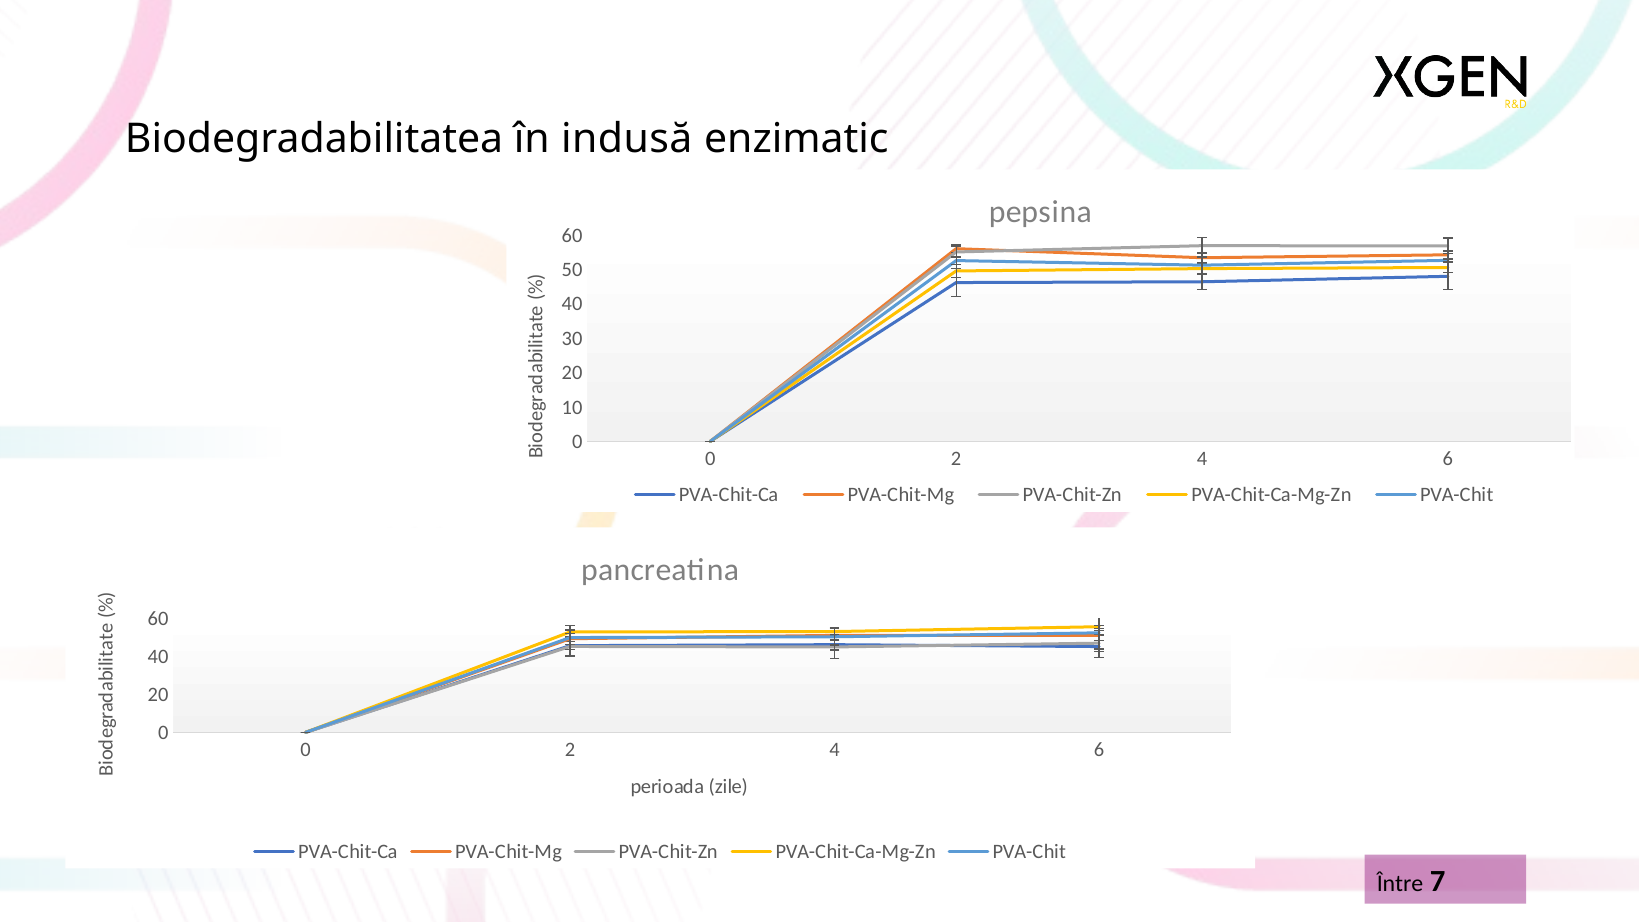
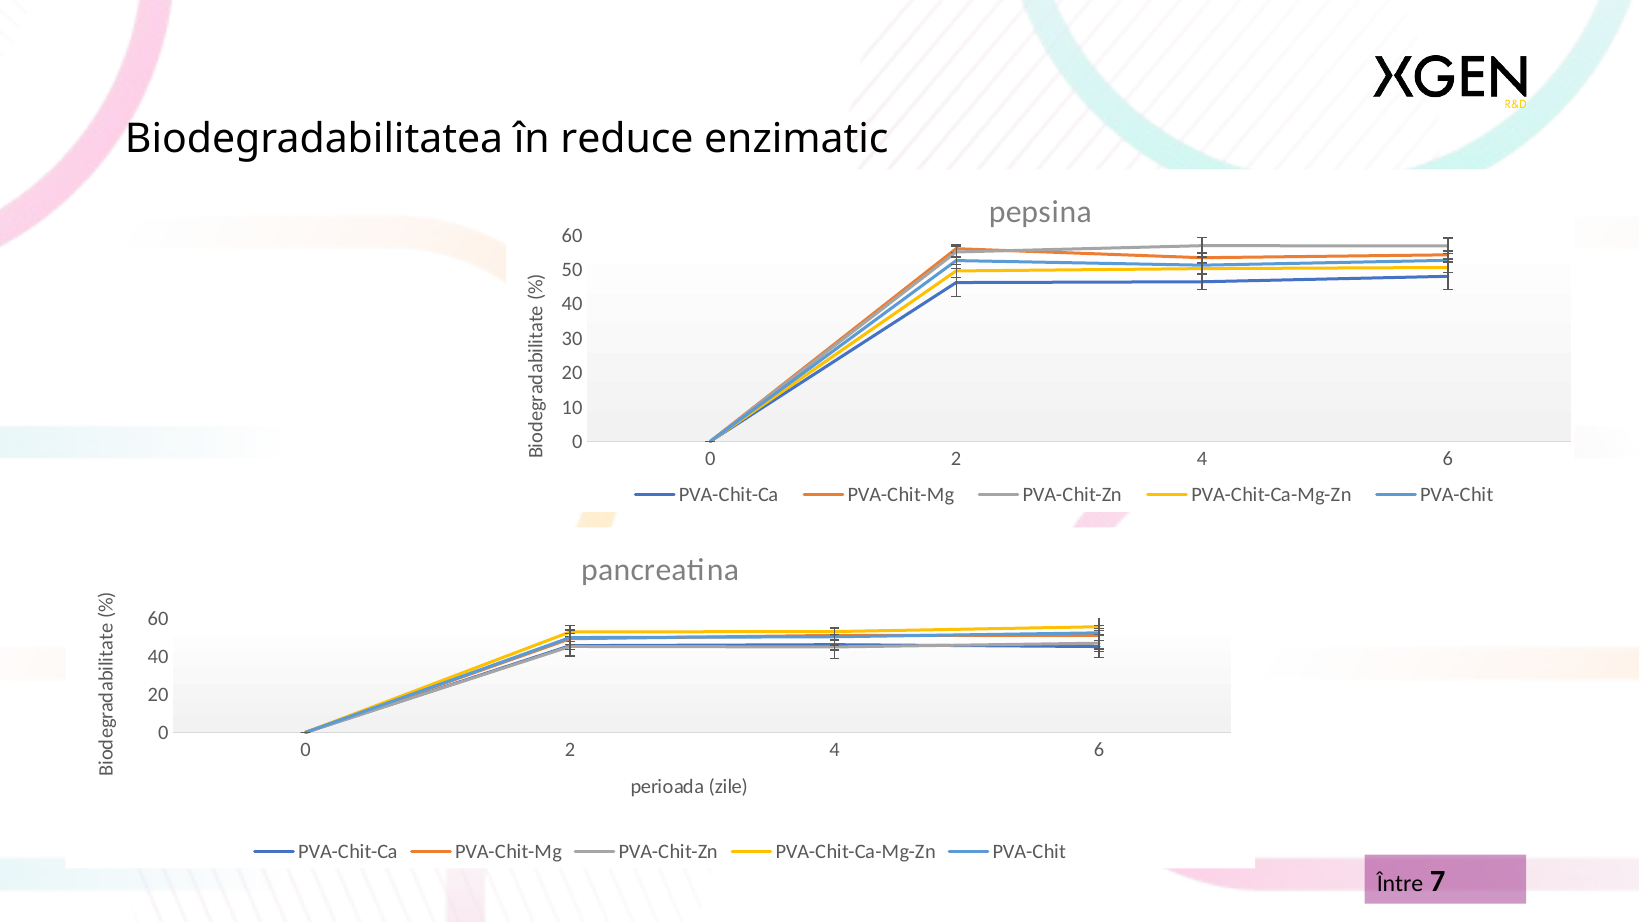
indusă: indusă -> reduce
